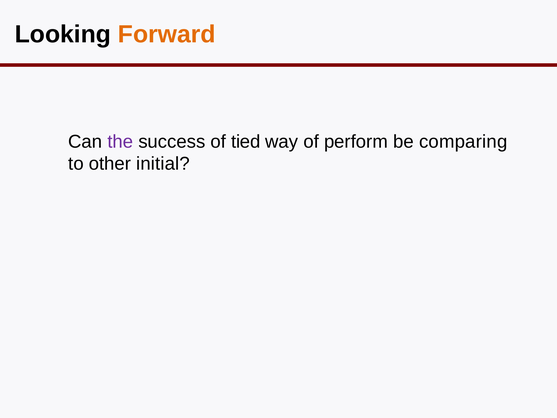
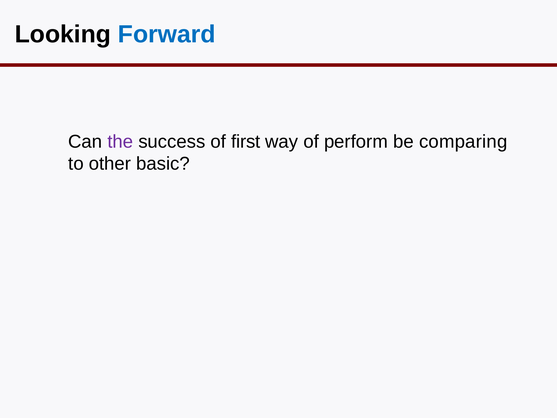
Forward colour: orange -> blue
tied: tied -> first
initial: initial -> basic
